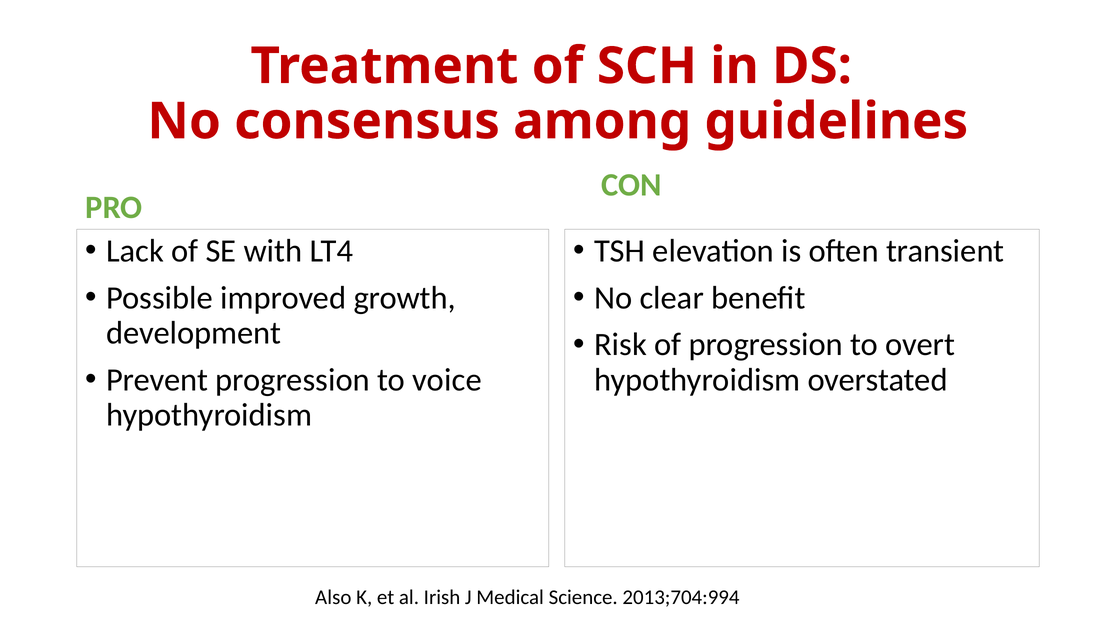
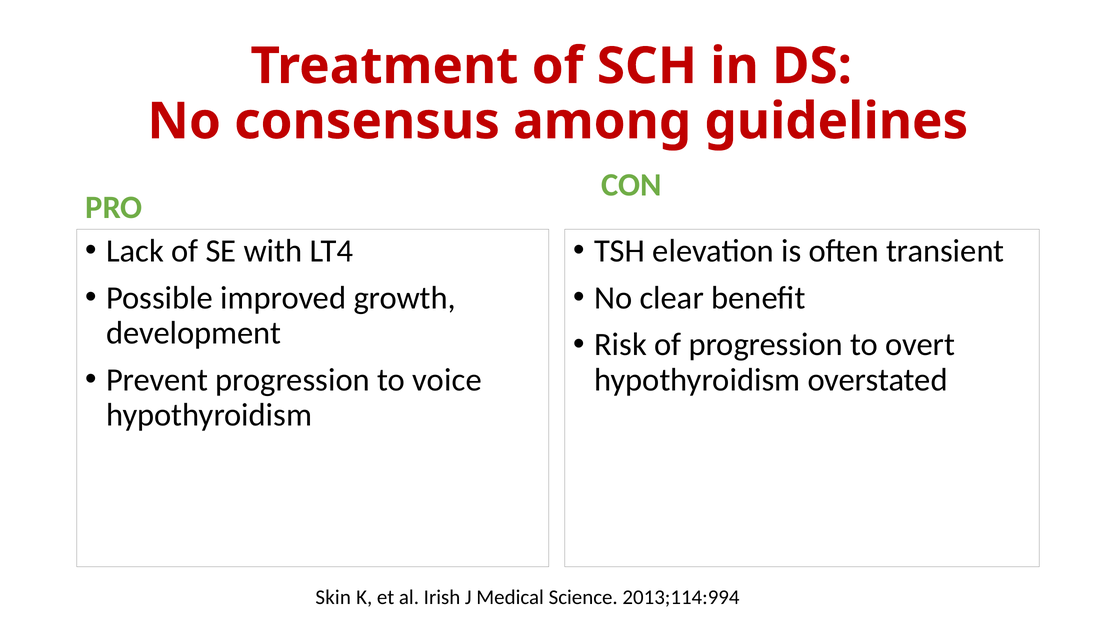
Also: Also -> Skin
2013;704:994: 2013;704:994 -> 2013;114:994
